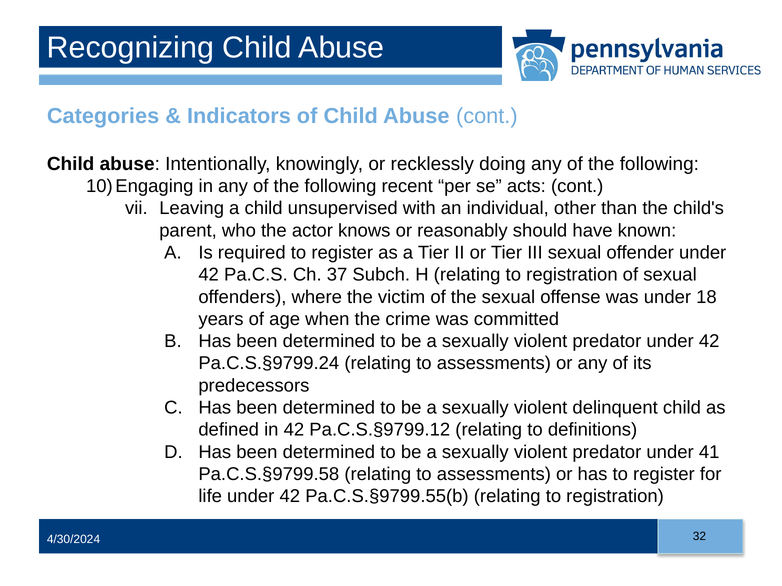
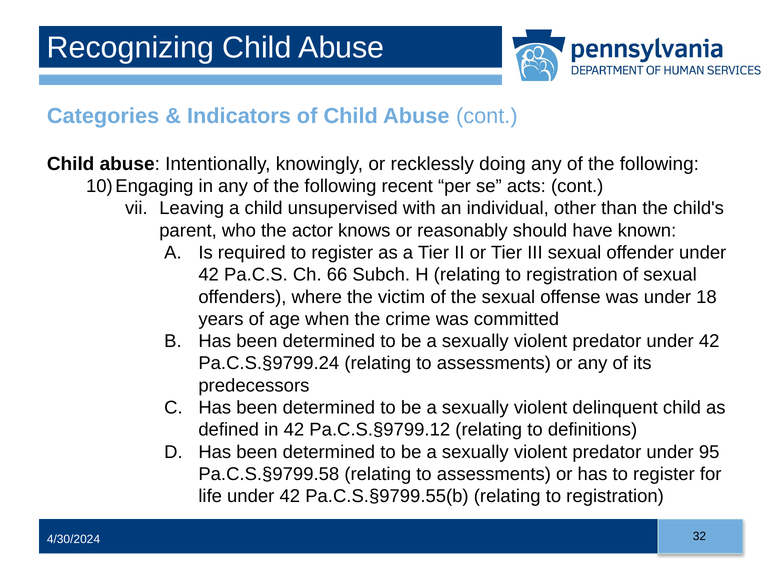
37: 37 -> 66
41: 41 -> 95
